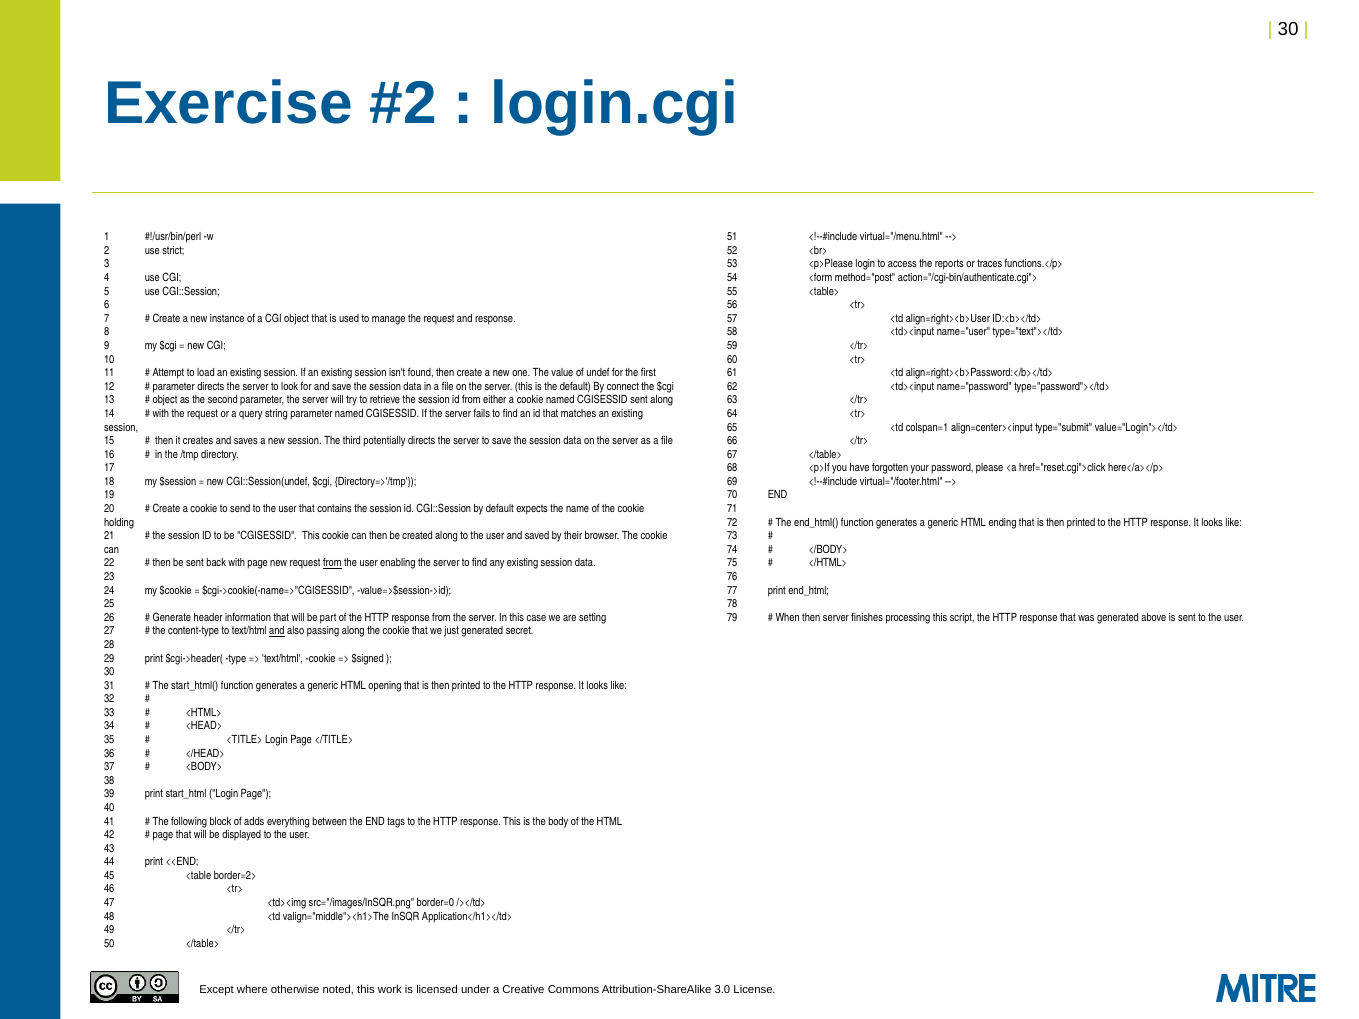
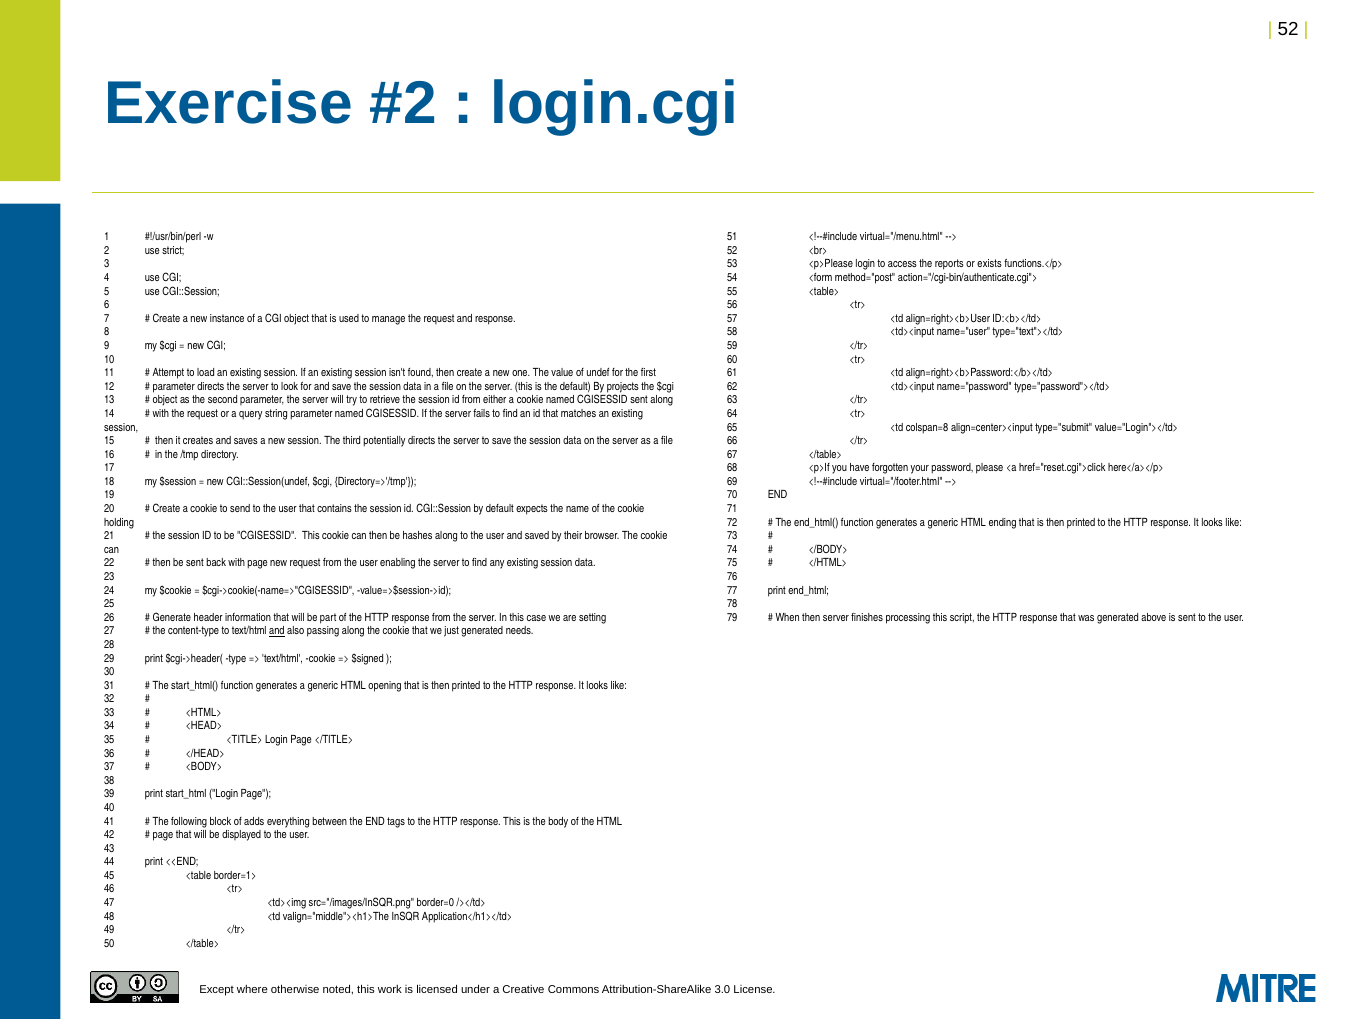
30 at (1288, 29): 30 -> 52
traces: traces -> exists
connect: connect -> projects
colspan=1: colspan=1 -> colspan=8
created: created -> hashes
from at (332, 563) underline: present -> none
secret: secret -> needs
border=2>: border=2> -> border=1>
